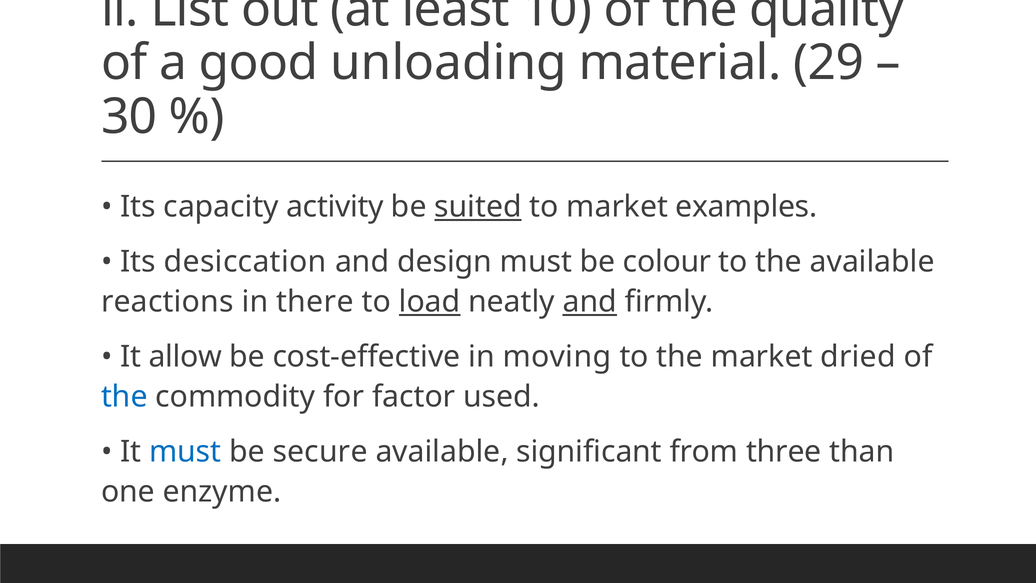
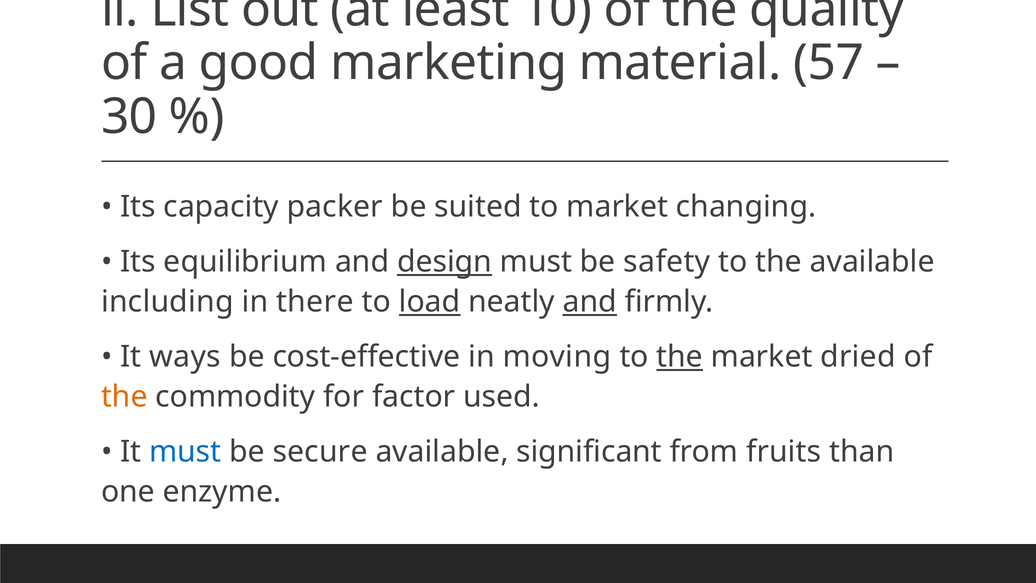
unloading: unloading -> marketing
29: 29 -> 57
activity: activity -> packer
suited underline: present -> none
examples: examples -> changing
desiccation: desiccation -> equilibrium
design underline: none -> present
colour: colour -> safety
reactions: reactions -> including
allow: allow -> ways
the at (680, 357) underline: none -> present
the at (124, 397) colour: blue -> orange
three: three -> fruits
